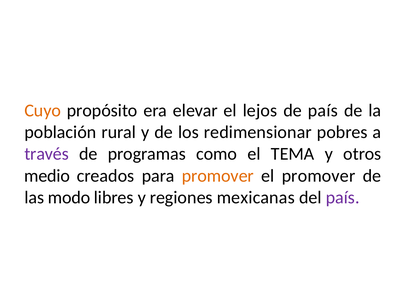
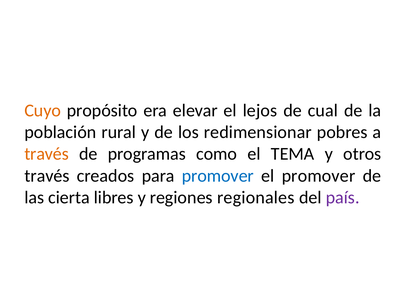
de país: país -> cual
través at (47, 154) colour: purple -> orange
medio at (47, 175): medio -> través
promover at (218, 175) colour: orange -> blue
modo: modo -> cierta
mexicanas: mexicanas -> regionales
